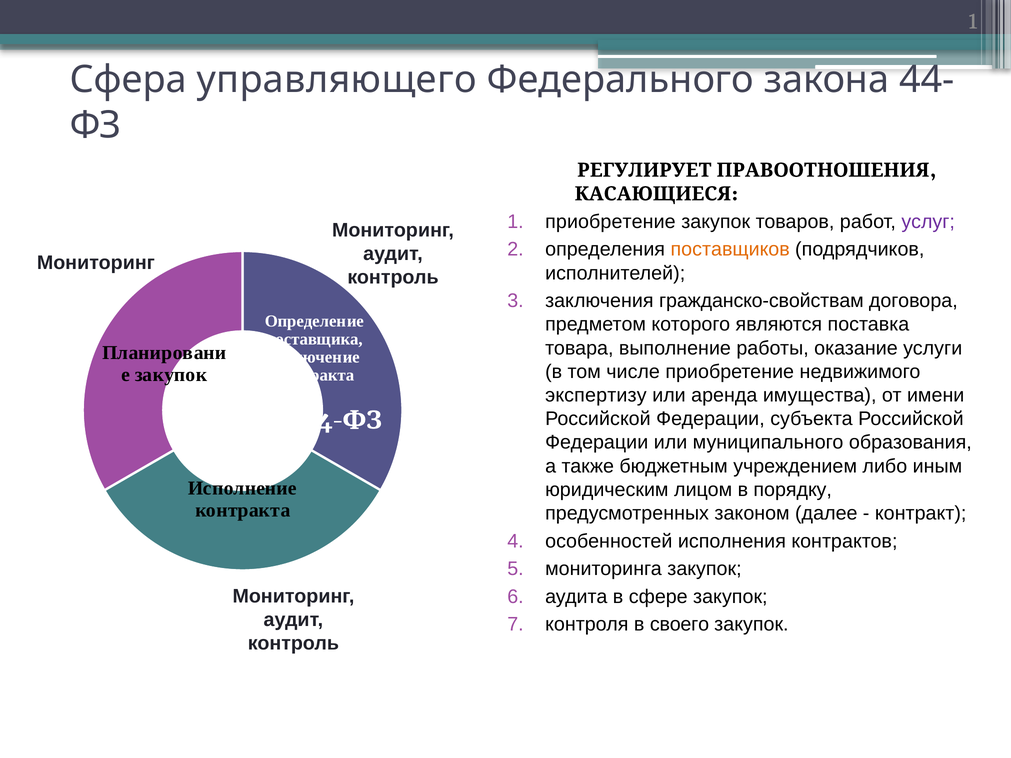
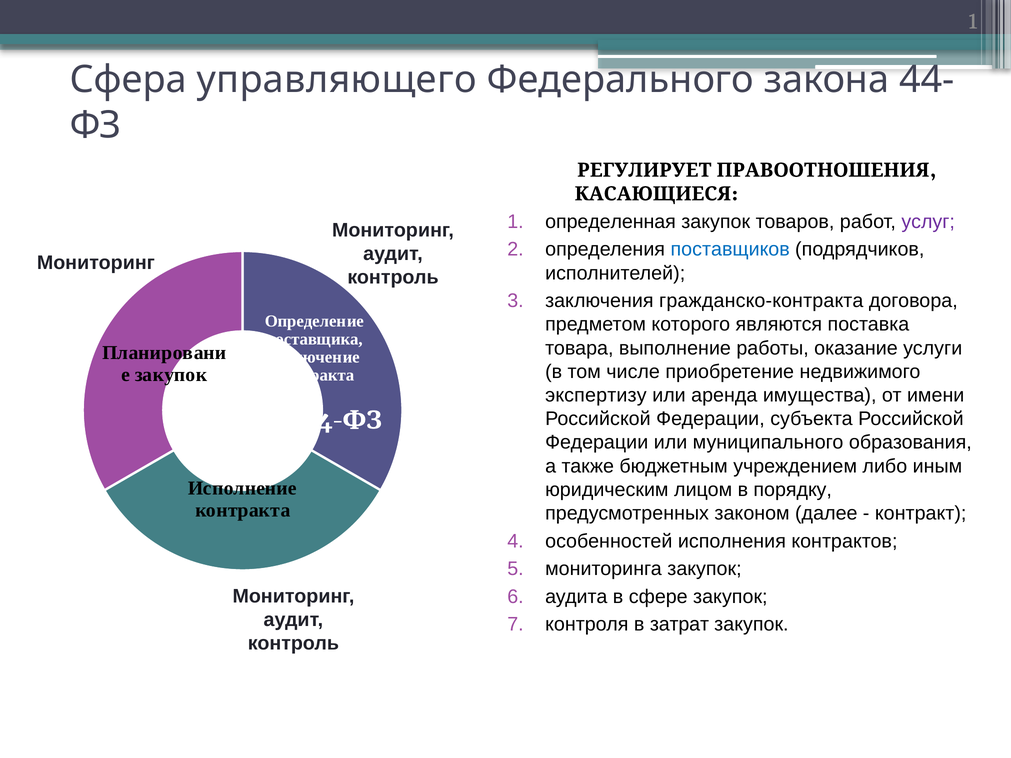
1 приобретение: приобретение -> определенная
поставщиков colour: orange -> blue
гражданско-свойствам: гражданско-свойствам -> гражданско-контракта
своего: своего -> затрат
